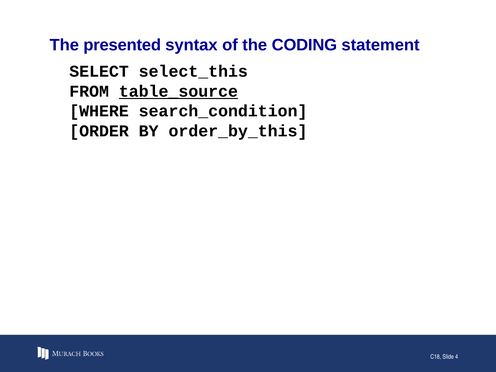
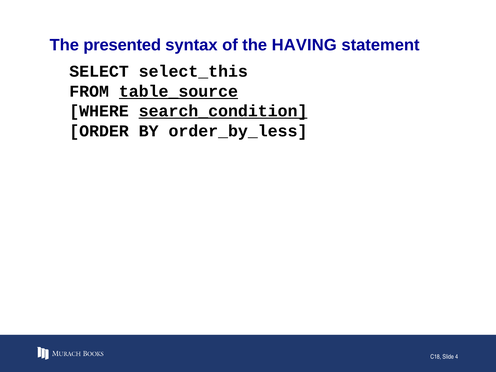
CODING: CODING -> HAVING
search_condition underline: none -> present
order_by_this: order_by_this -> order_by_less
